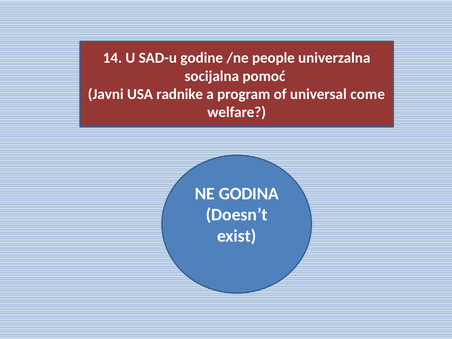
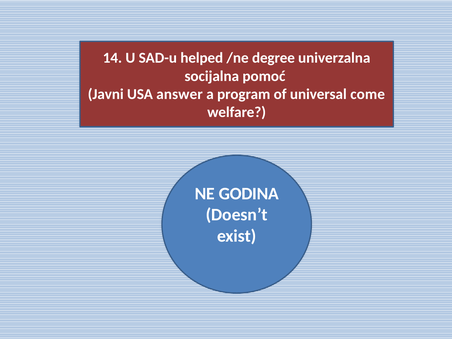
godine: godine -> helped
people: people -> degree
radnike: radnike -> answer
